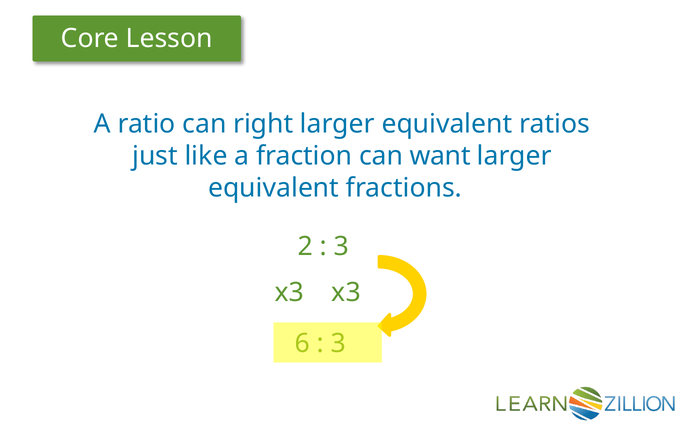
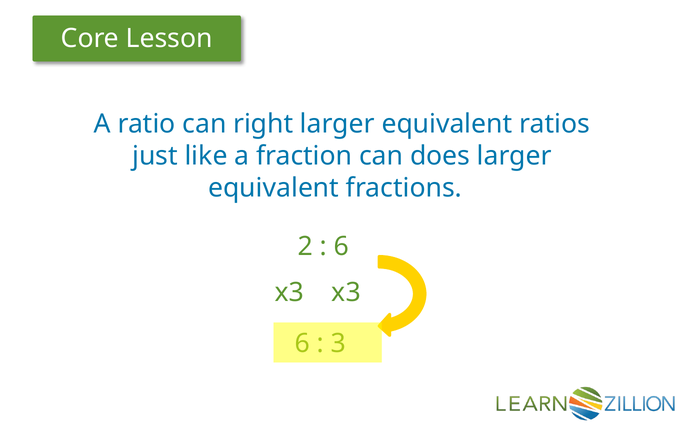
want: want -> does
3 at (341, 246): 3 -> 6
